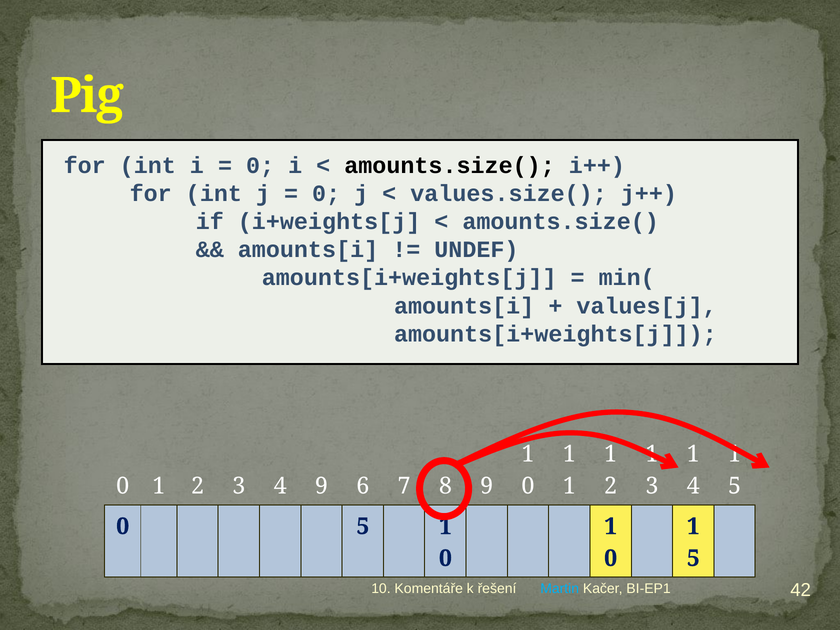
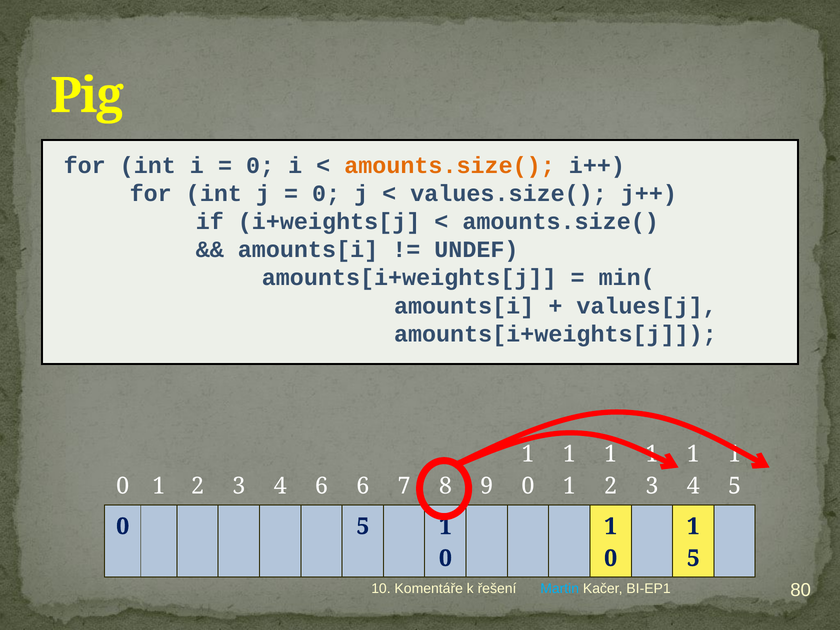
amounts.size( at (450, 166) colour: black -> orange
4 9: 9 -> 6
42: 42 -> 80
